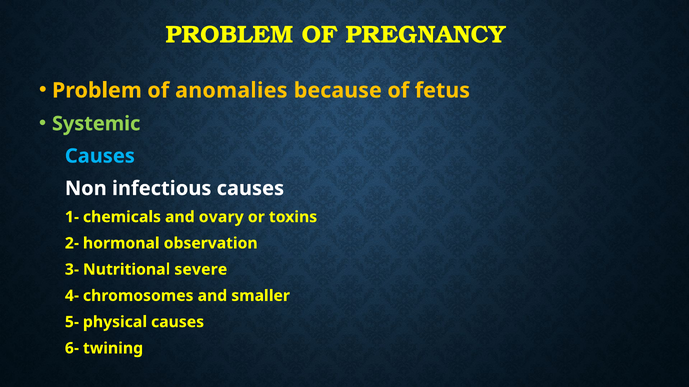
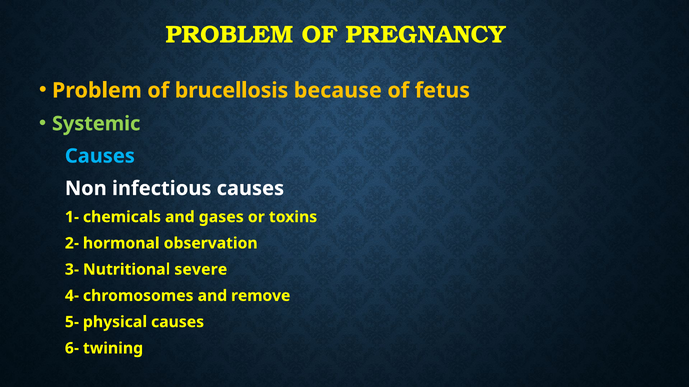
anomalies: anomalies -> brucellosis
ovary: ovary -> gases
smaller: smaller -> remove
